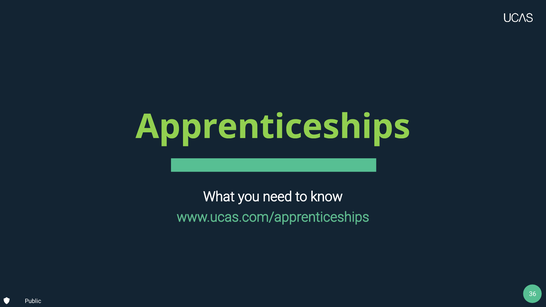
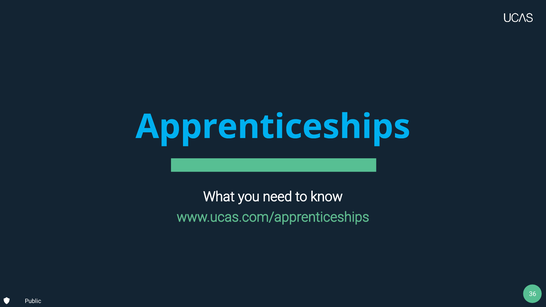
Apprenticeships colour: light green -> light blue
